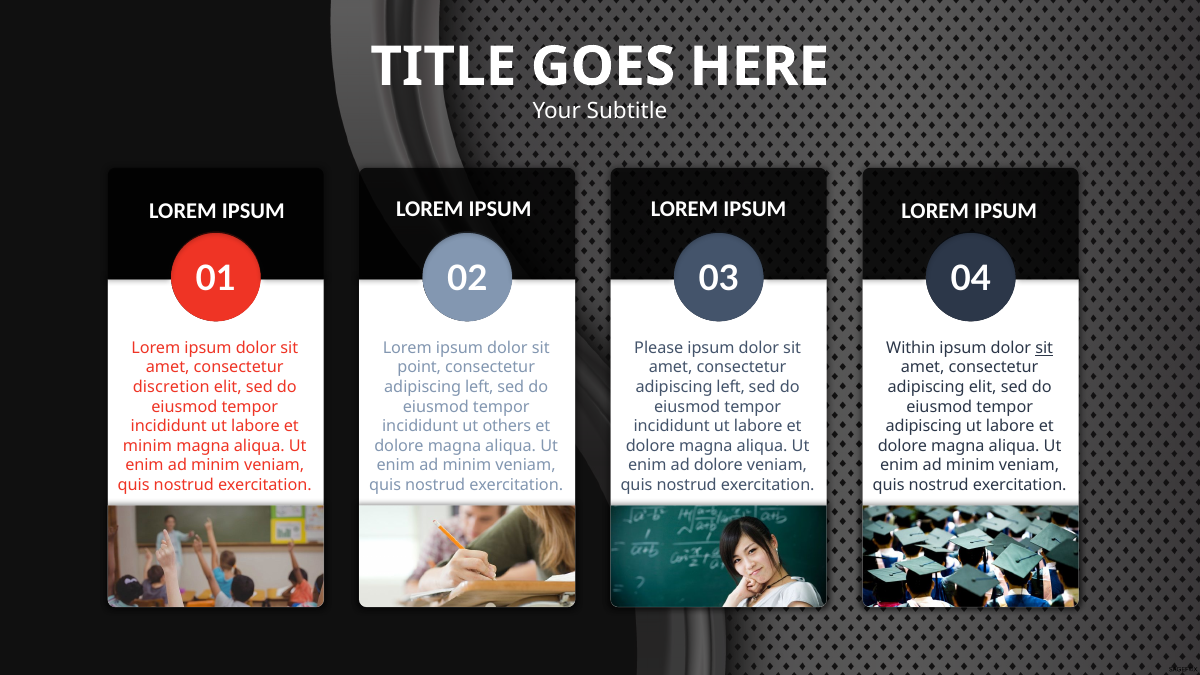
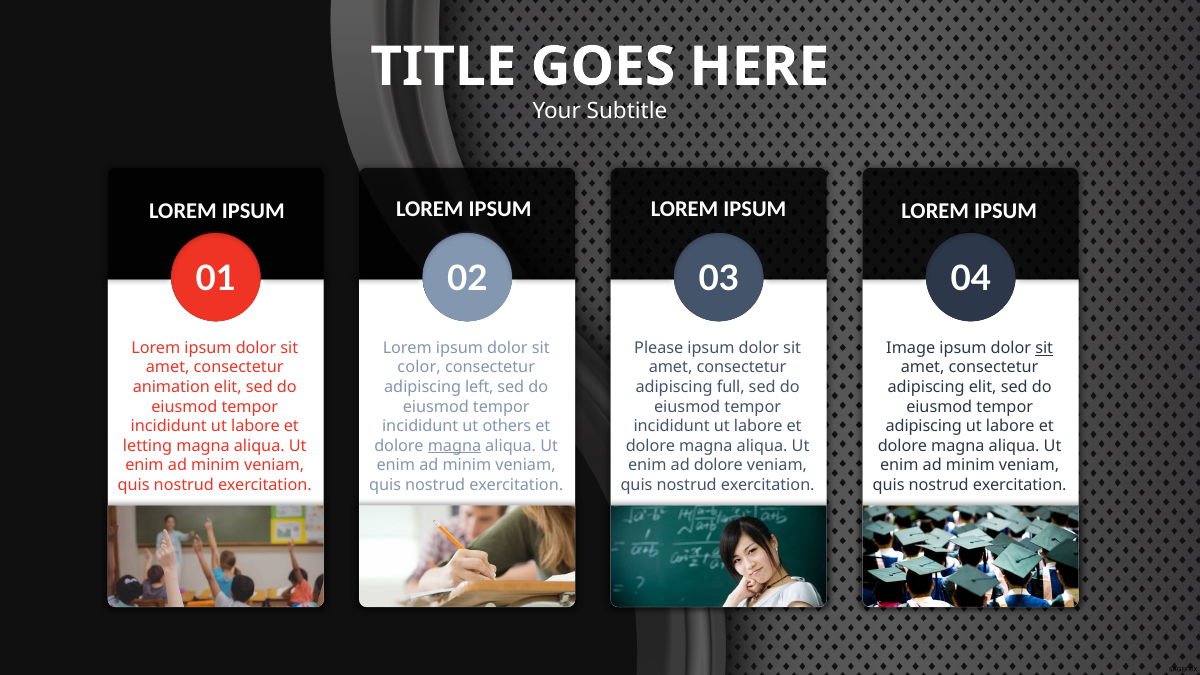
Within: Within -> Image
point: point -> color
discretion: discretion -> animation
left at (731, 387): left -> full
minim at (148, 446): minim -> letting
magna at (454, 446) underline: none -> present
